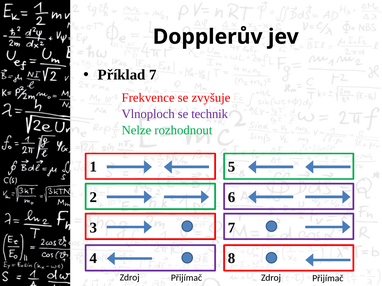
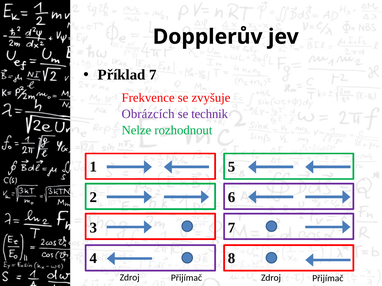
Vlnoploch: Vlnoploch -> Obrázcích
